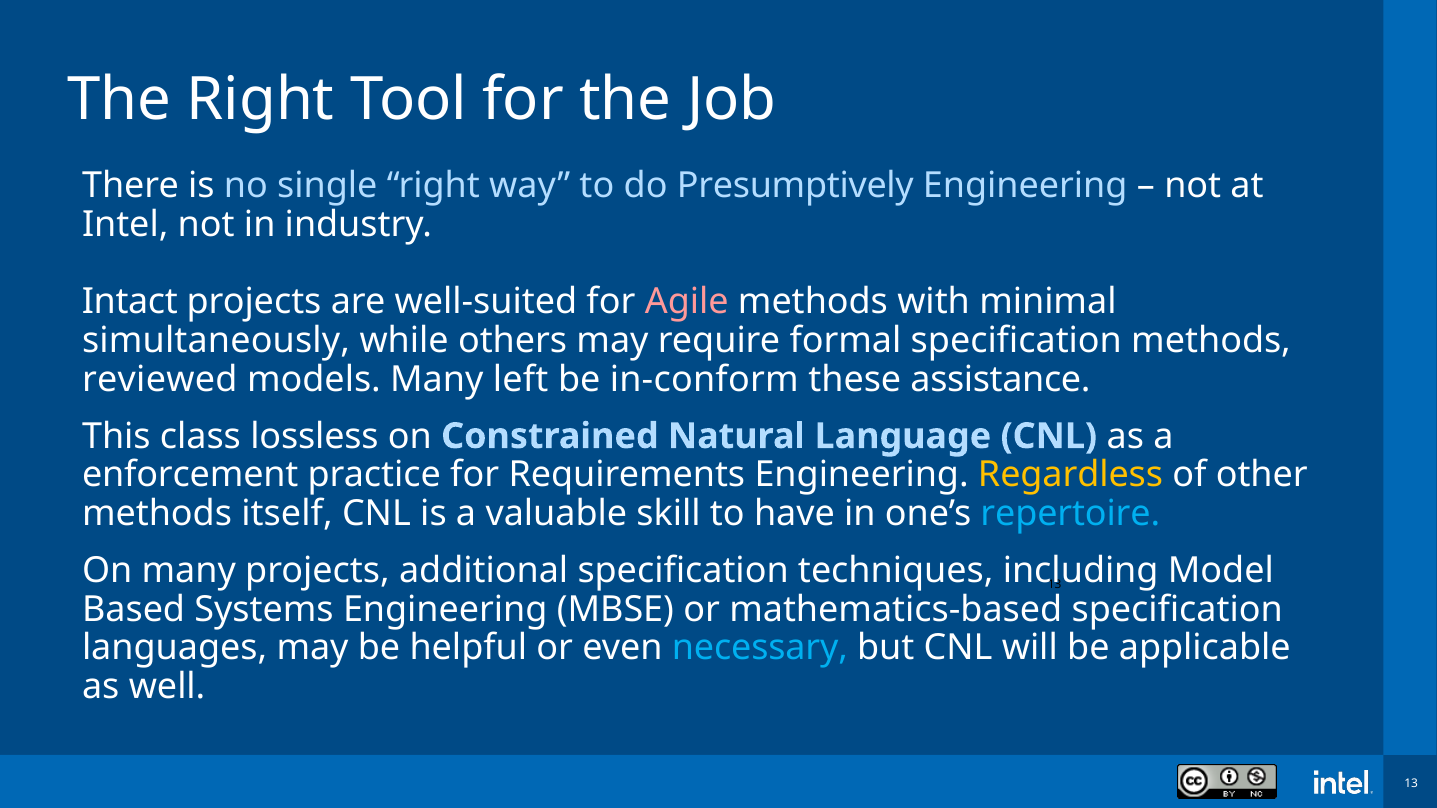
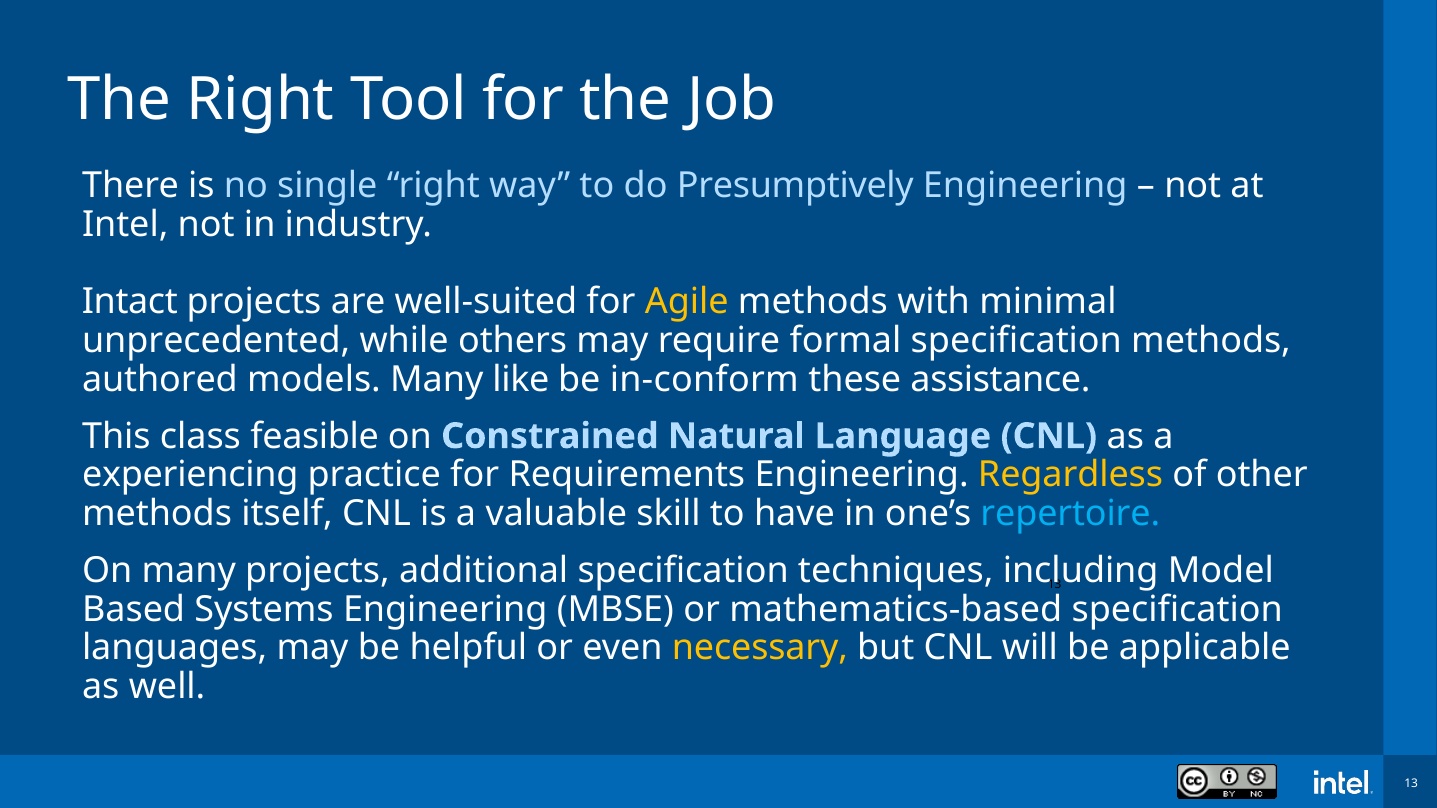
Agile colour: pink -> yellow
simultaneously: simultaneously -> unprecedented
reviewed: reviewed -> authored
left: left -> like
lossless: lossless -> feasible
enforcement: enforcement -> experiencing
necessary colour: light blue -> yellow
